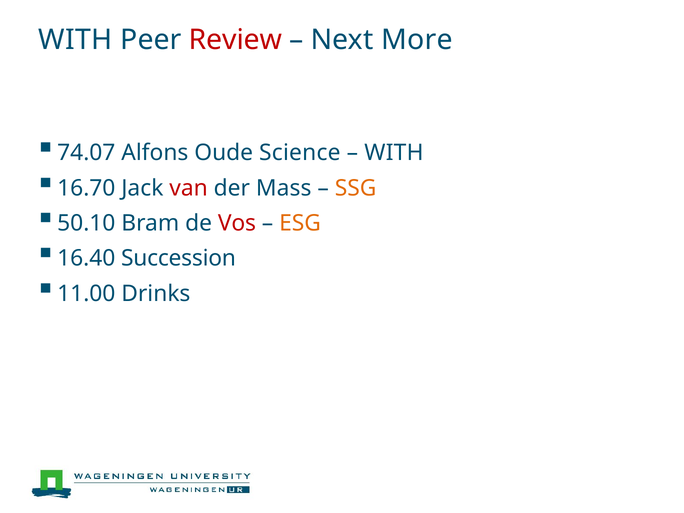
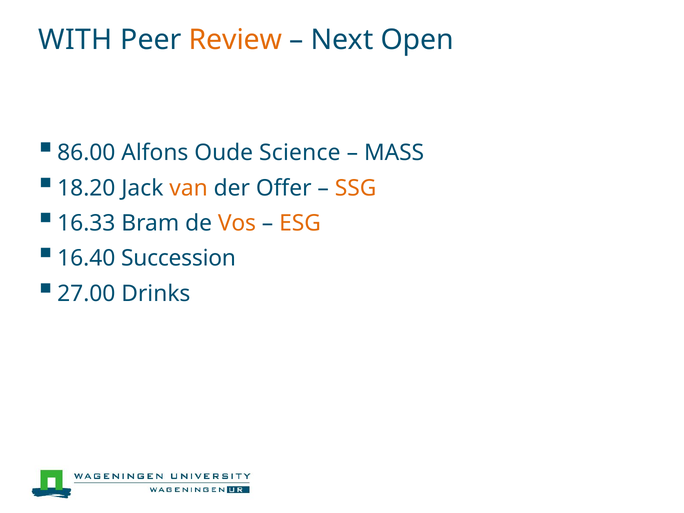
Review colour: red -> orange
More: More -> Open
74.07: 74.07 -> 86.00
WITH at (394, 153): WITH -> MASS
16.70: 16.70 -> 18.20
van colour: red -> orange
Mass: Mass -> Offer
50.10: 50.10 -> 16.33
Vos colour: red -> orange
11.00: 11.00 -> 27.00
